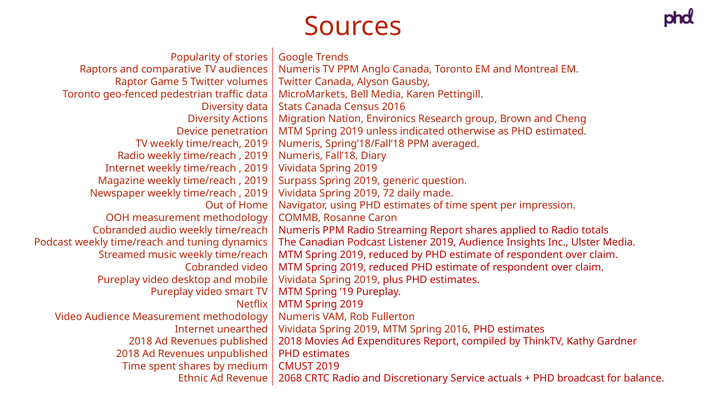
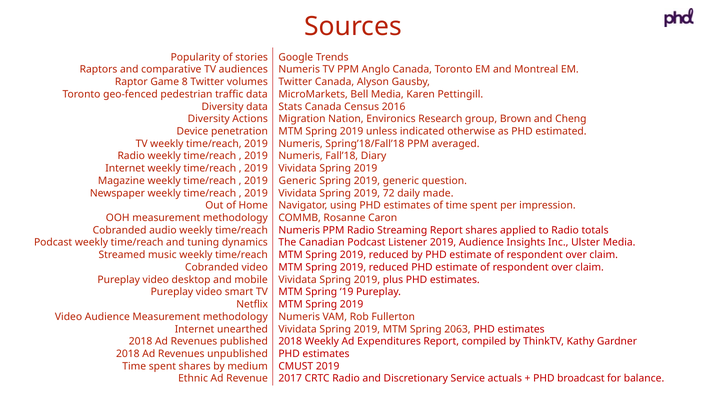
5: 5 -> 8
Surpass at (298, 181): Surpass -> Generic
Spring 2016: 2016 -> 2063
2018 Movies: Movies -> Weekly
2068: 2068 -> 2017
